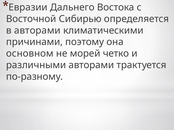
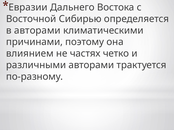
основном: основном -> влиянием
морей: морей -> частях
